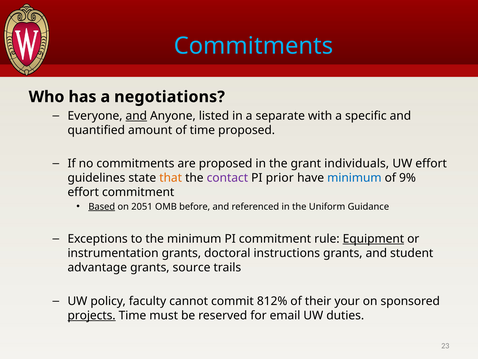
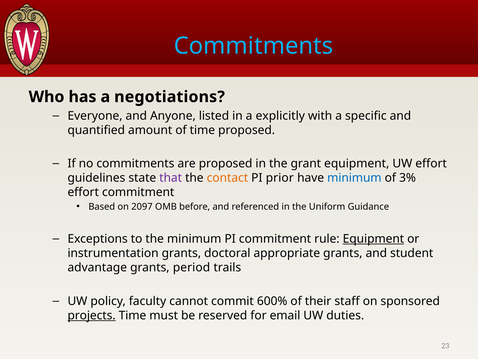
and at (136, 116) underline: present -> none
separate: separate -> explicitly
grant individuals: individuals -> equipment
that colour: orange -> purple
contact colour: purple -> orange
9%: 9% -> 3%
Based underline: present -> none
2051: 2051 -> 2097
instructions: instructions -> appropriate
source: source -> period
812%: 812% -> 600%
your: your -> staff
